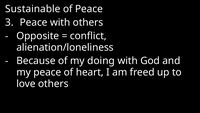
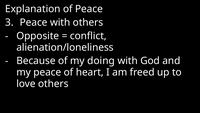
Sustainable: Sustainable -> Explanation
